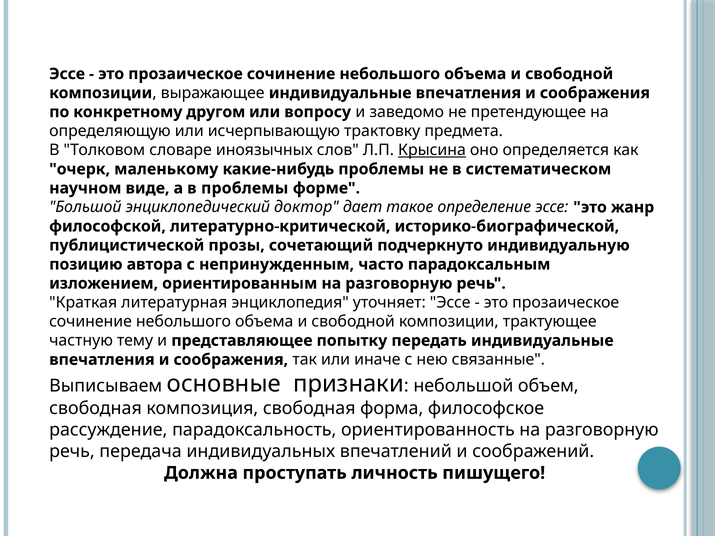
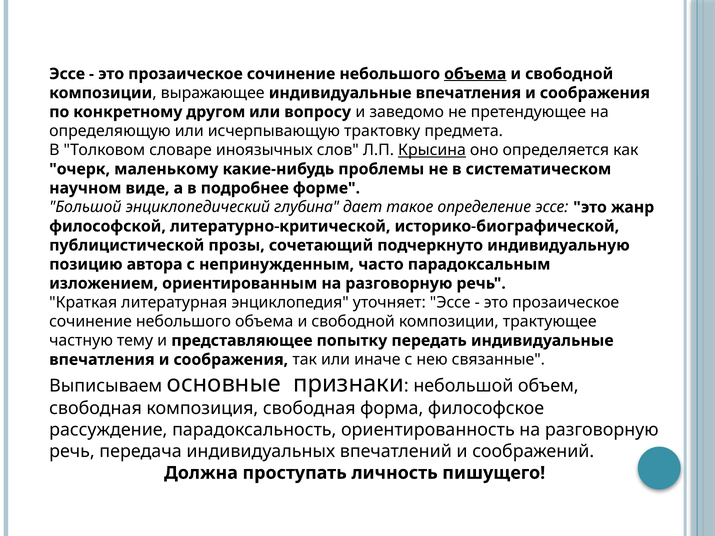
объема at (475, 74) underline: none -> present
в проблемы: проблемы -> подробнее
доктор: доктор -> глубина
